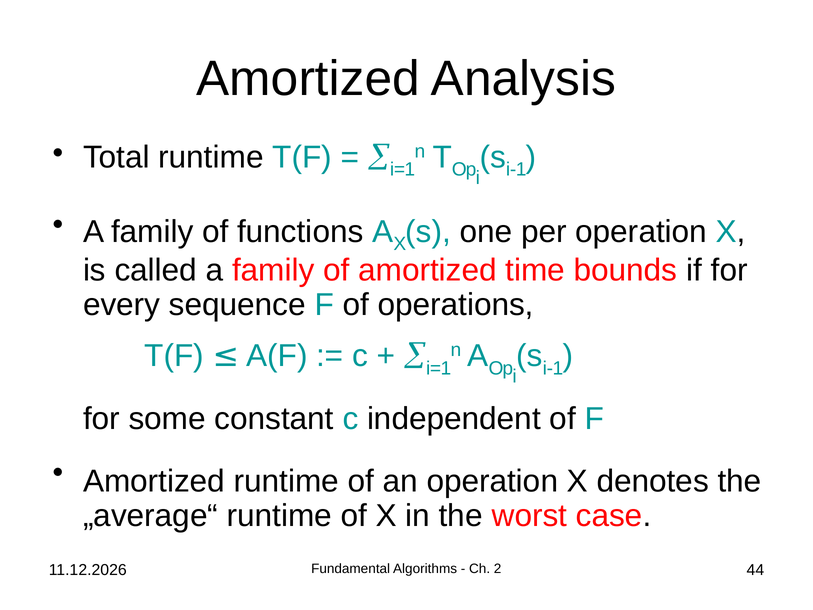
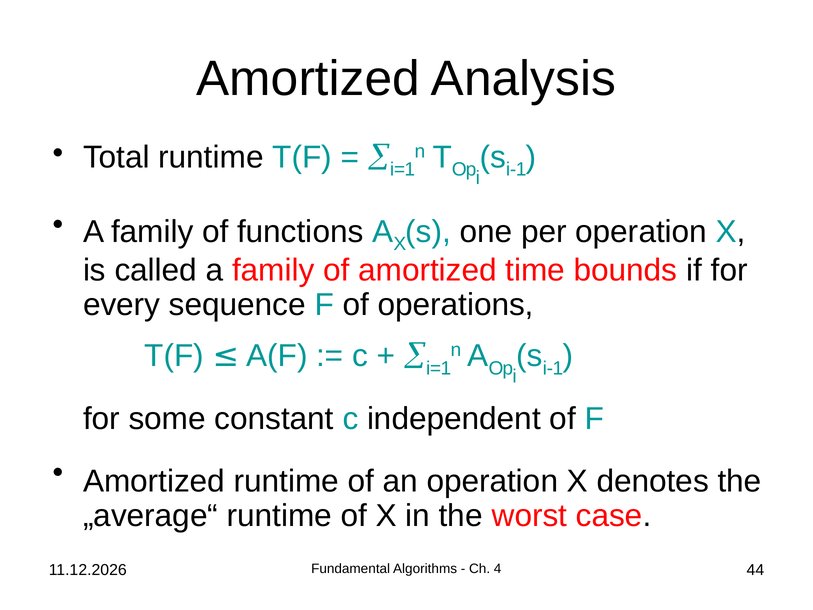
2: 2 -> 4
